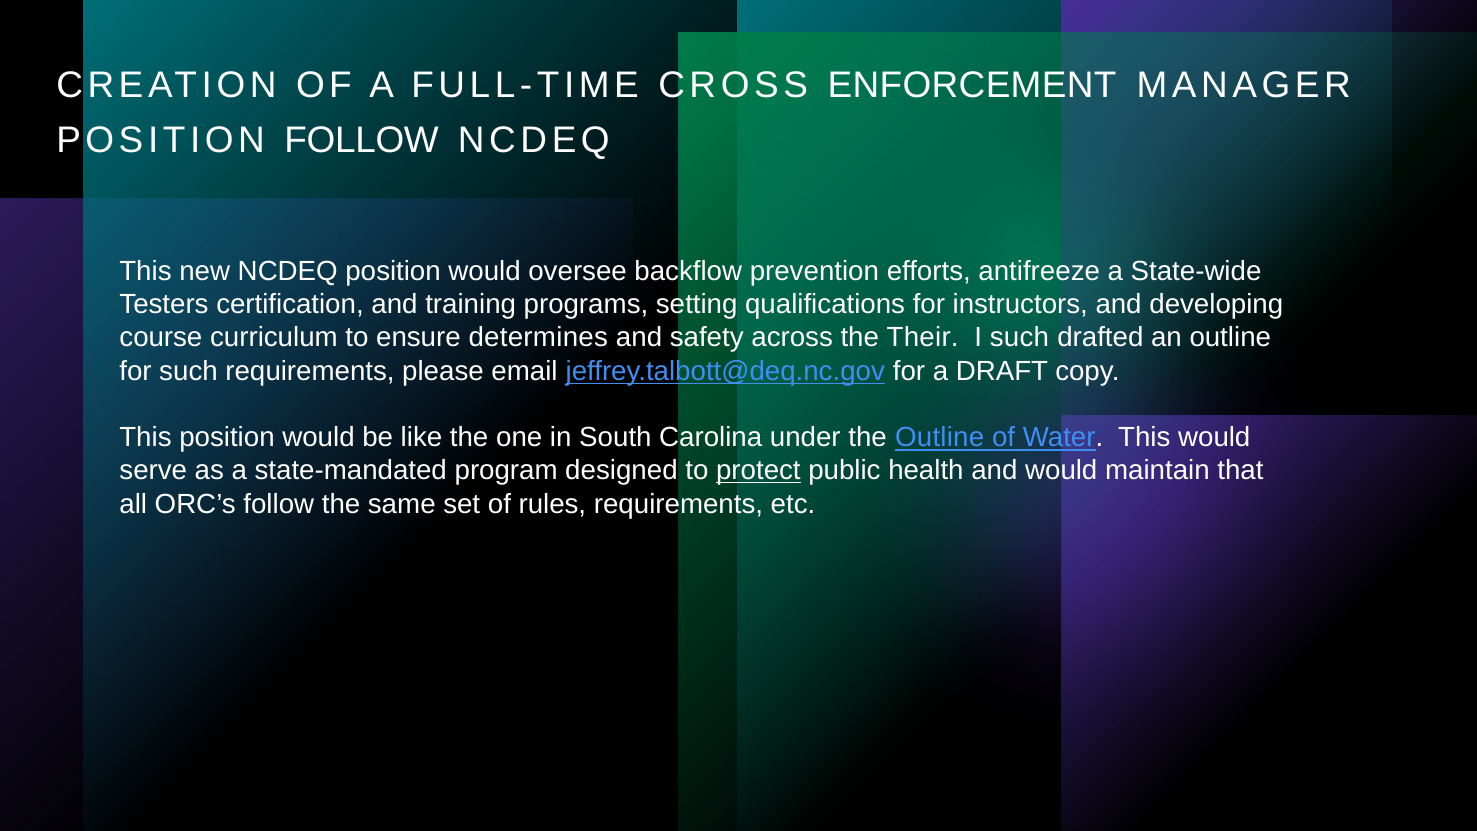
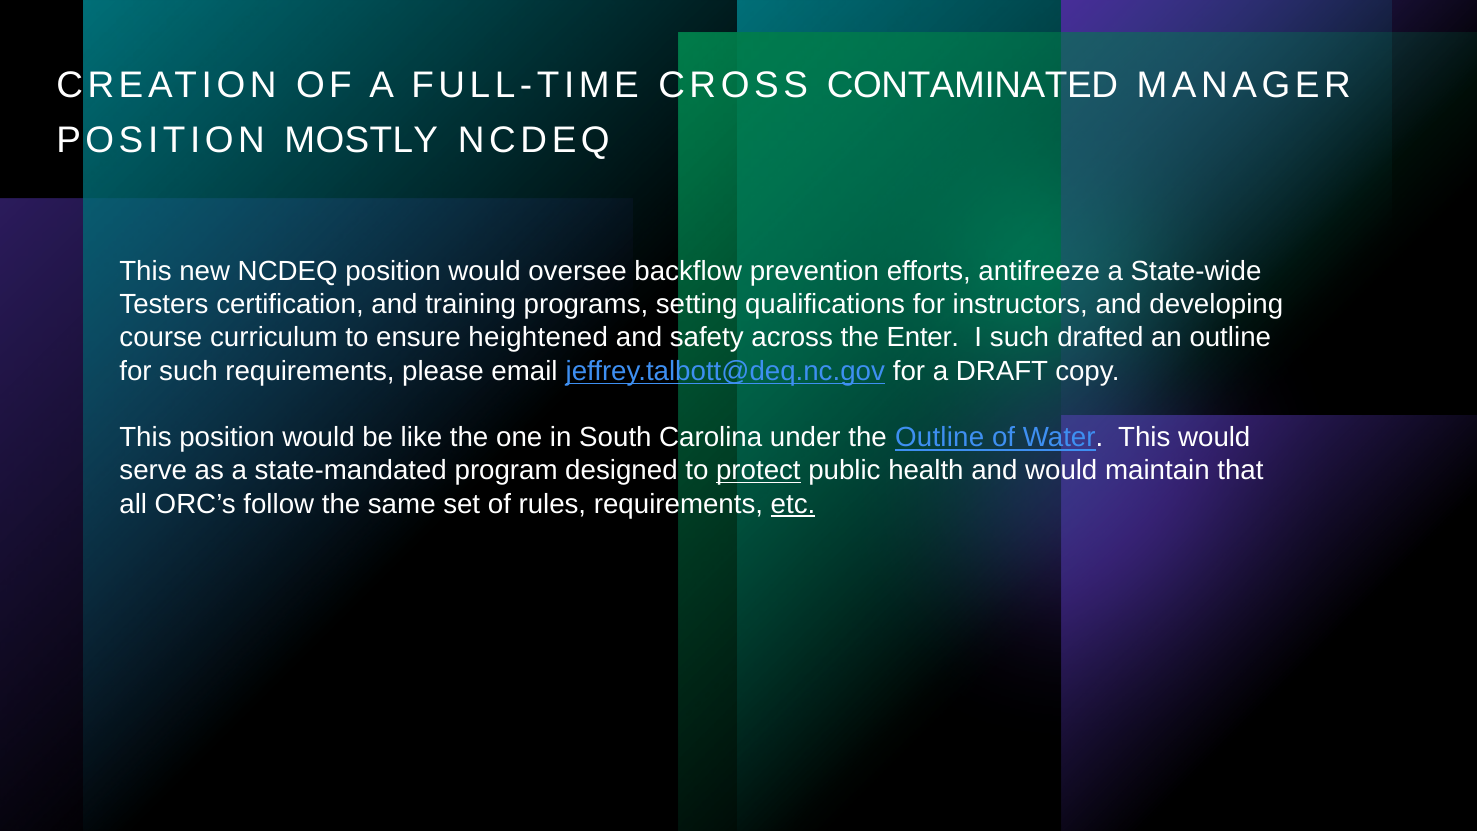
ENFORCEMENT: ENFORCEMENT -> CONTAMINATED
POSITION FOLLOW: FOLLOW -> MOSTLY
determines: determines -> heightened
Their: Their -> Enter
etc underline: none -> present
